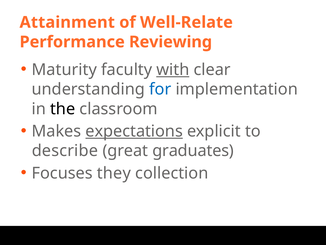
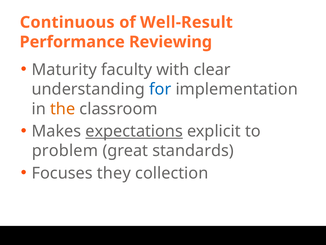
Attainment: Attainment -> Continuous
Well-Relate: Well-Relate -> Well-Result
with underline: present -> none
the colour: black -> orange
describe: describe -> problem
graduates: graduates -> standards
